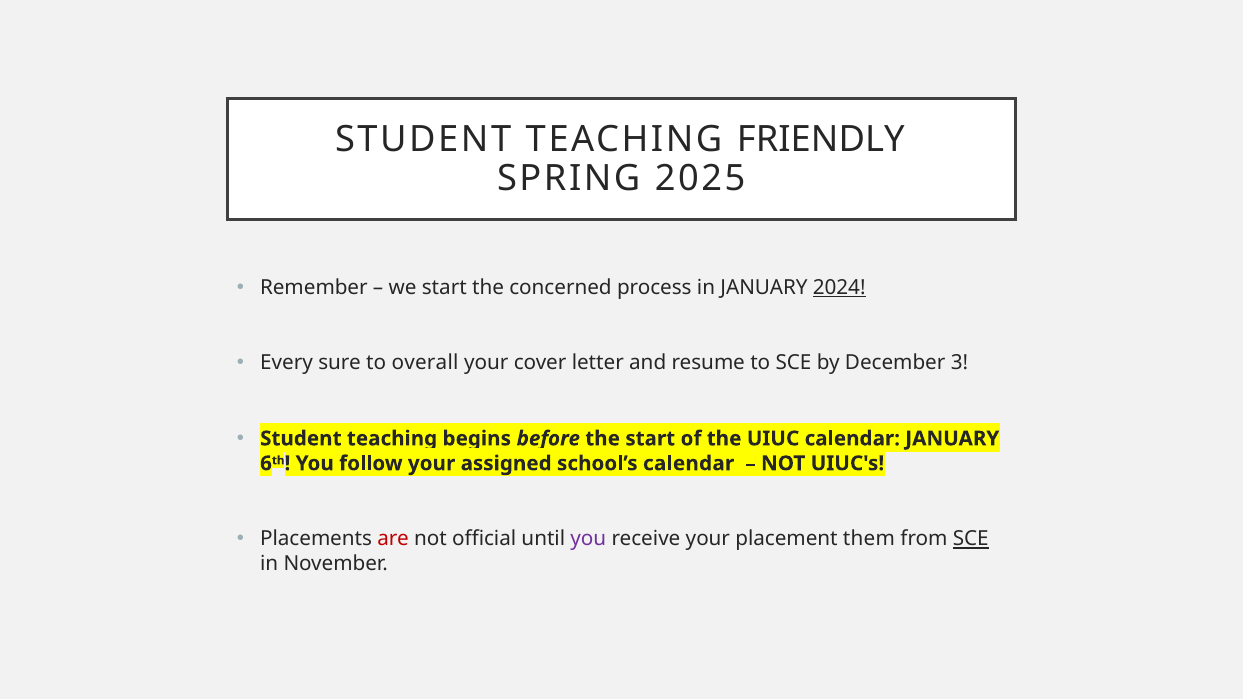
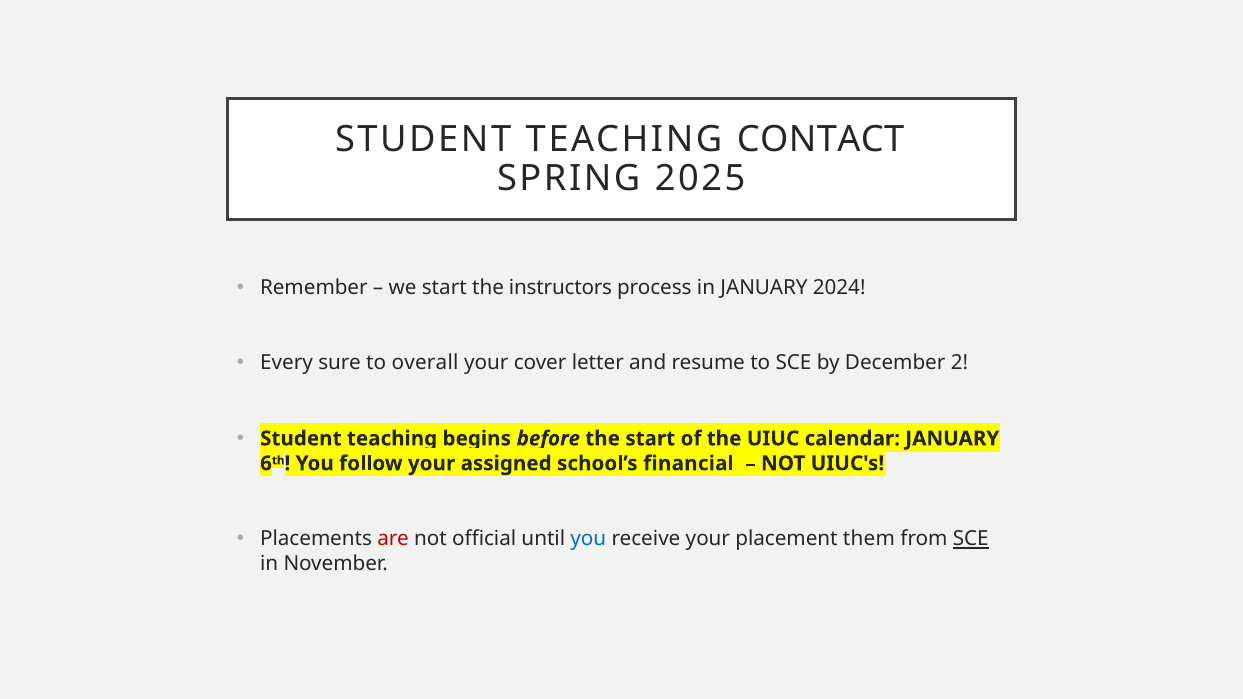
FRIENDLY: FRIENDLY -> CONTACT
concerned: concerned -> instructors
2024 underline: present -> none
3: 3 -> 2
school’s calendar: calendar -> financial
you at (588, 539) colour: purple -> blue
